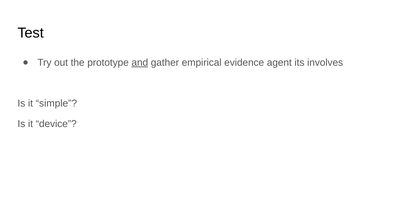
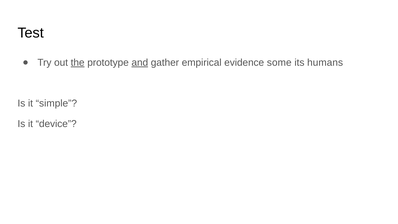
the underline: none -> present
agent: agent -> some
involves: involves -> humans
